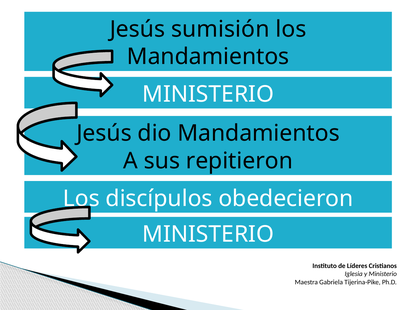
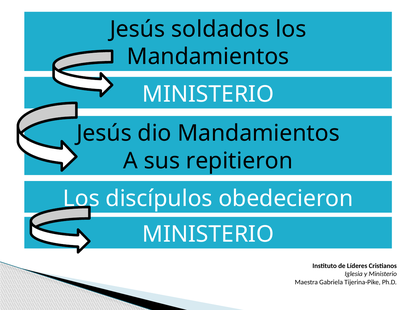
sumisión: sumisión -> soldados
